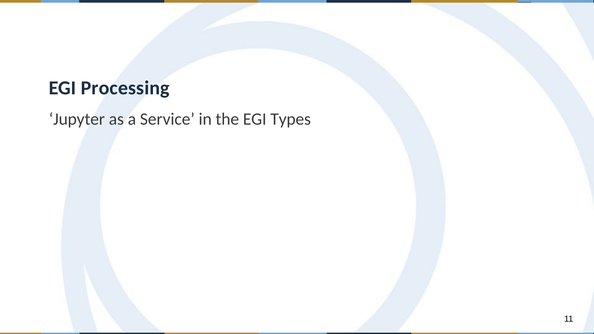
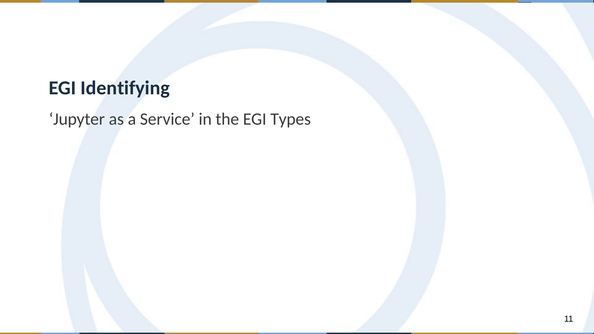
Processing: Processing -> Identifying
